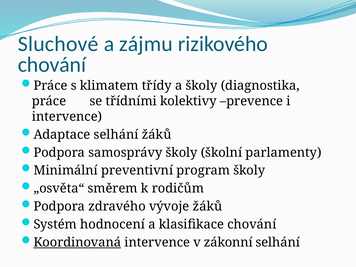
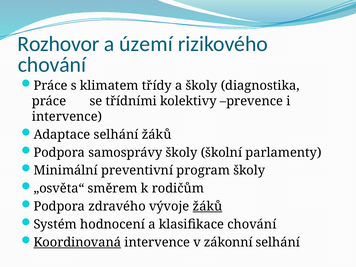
Sluchové: Sluchové -> Rozhovor
zájmu: zájmu -> území
žáků at (207, 206) underline: none -> present
